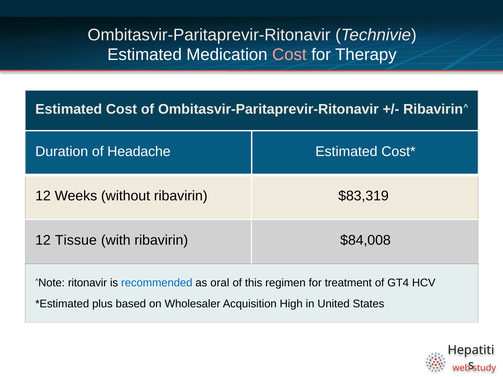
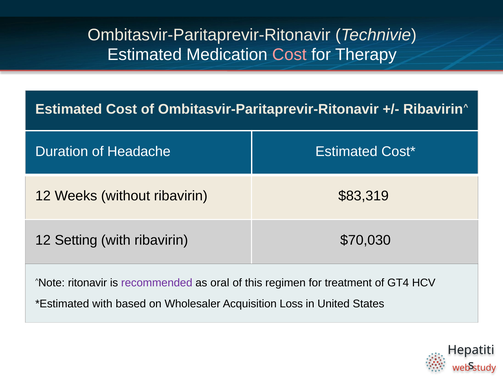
Tissue: Tissue -> Setting
$84,008: $84,008 -> $70,030
recommended colour: blue -> purple
plus at (102, 304): plus -> with
High: High -> Loss
